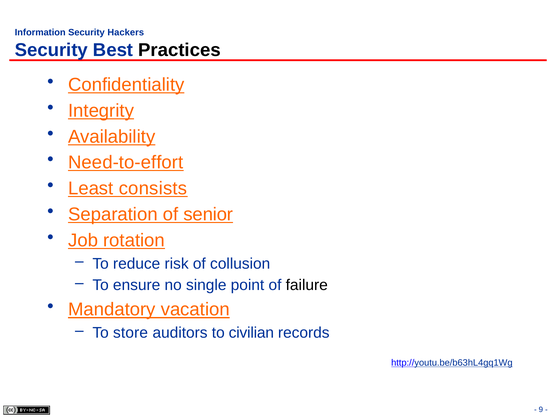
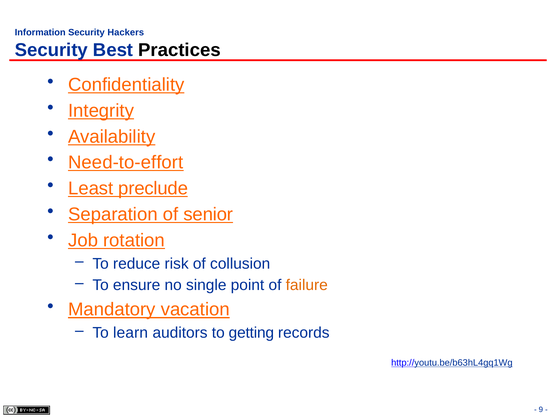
consists: consists -> preclude
failure colour: black -> orange
store: store -> learn
civilian: civilian -> getting
